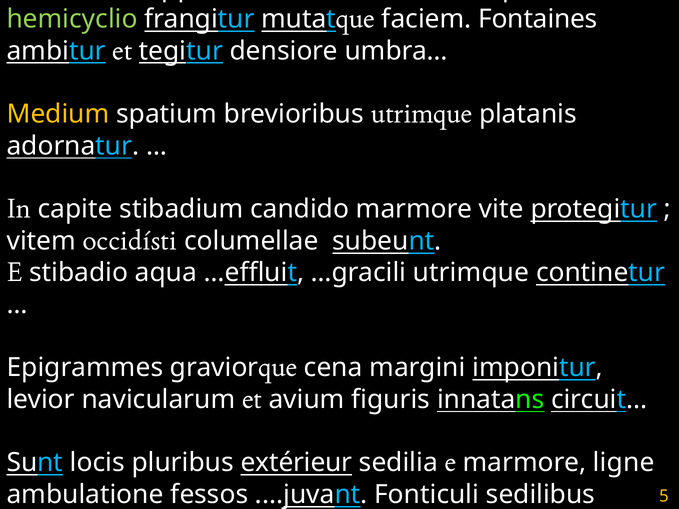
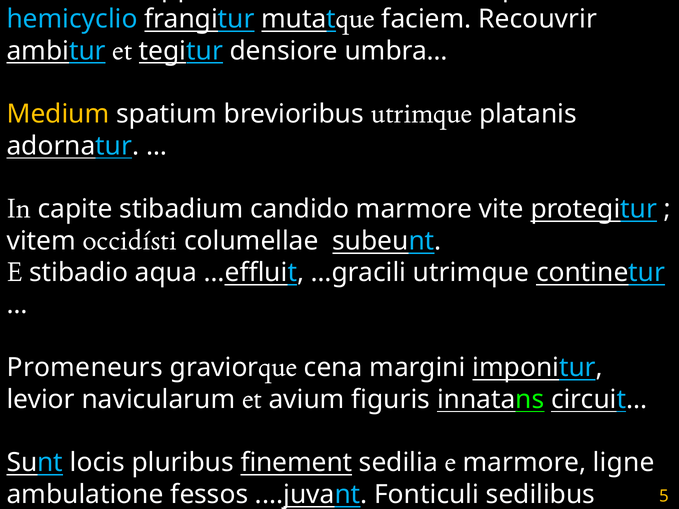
hemicyclio colour: light green -> light blue
Fontaines: Fontaines -> Recouvrir
Epigrammes: Epigrammes -> Promeneurs
extérieur: extérieur -> finement
